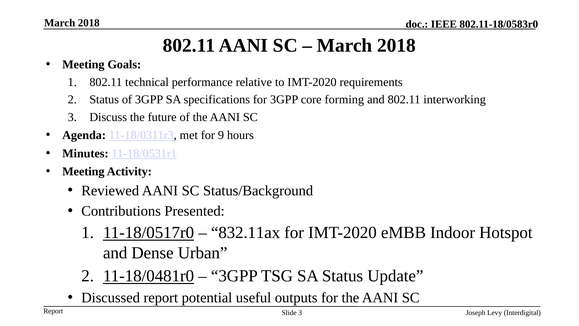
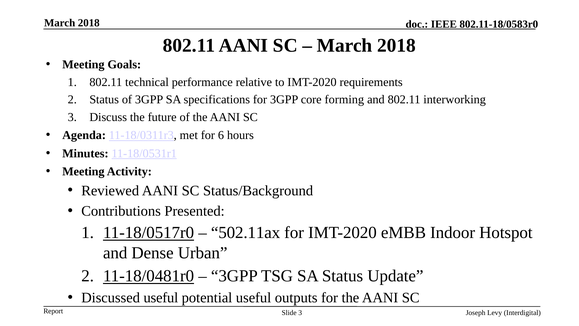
9: 9 -> 6
832.11ax: 832.11ax -> 502.11ax
Discussed report: report -> useful
